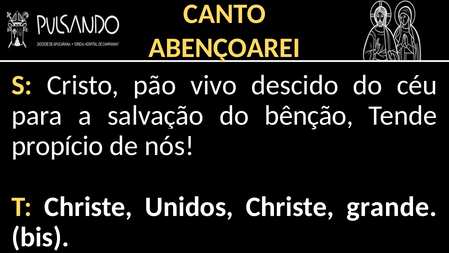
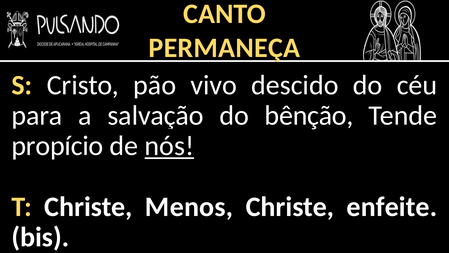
ABENÇOAREI: ABENÇOAREI -> PERMANEÇA
nós underline: none -> present
Unidos: Unidos -> Menos
grande: grande -> enfeite
